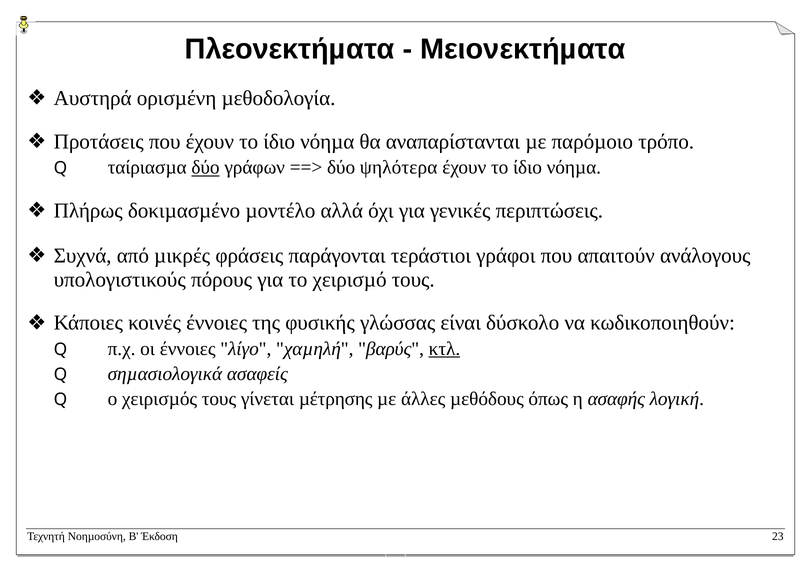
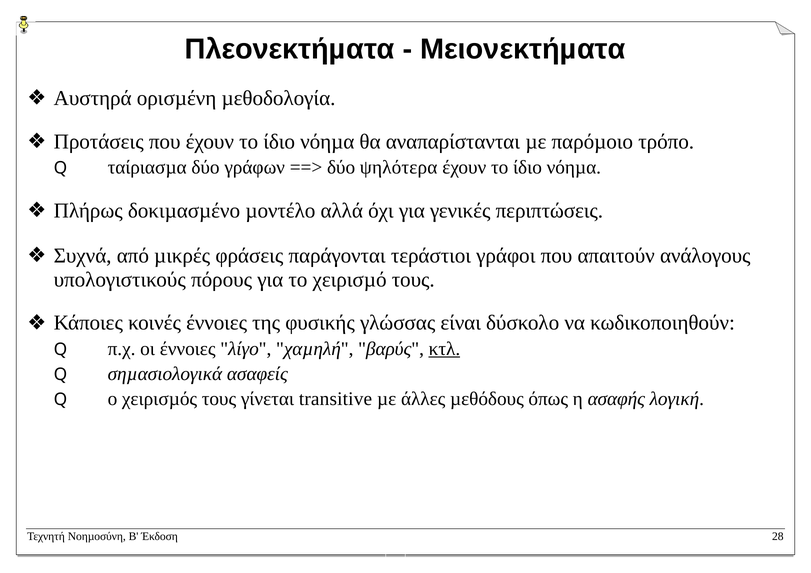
δύο at (206, 168) underline: present -> none
µέτρησης: µέτρησης -> transitive
23: 23 -> 28
